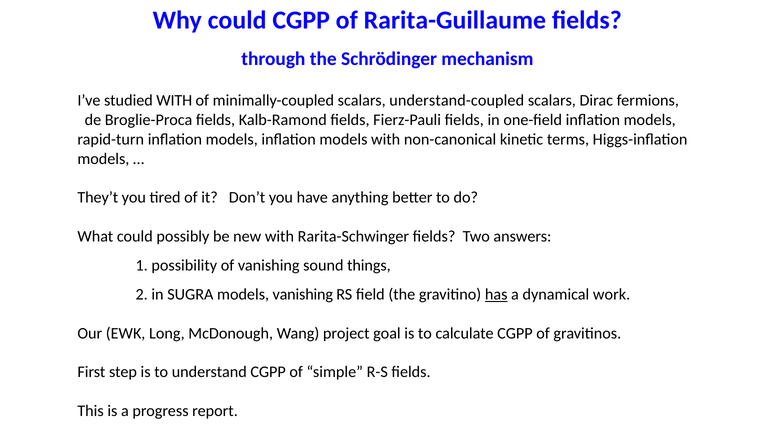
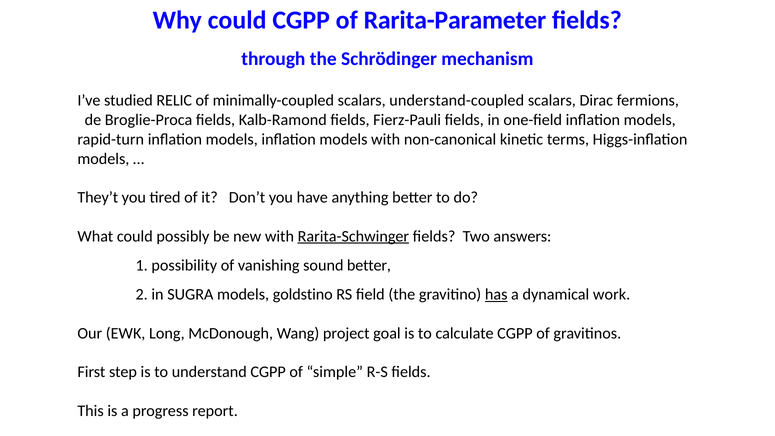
Rarita-Guillaume: Rarita-Guillaume -> Rarita-Parameter
studied WITH: WITH -> RELIC
Rarita-Schwinger underline: none -> present
sound things: things -> better
models vanishing: vanishing -> goldstino
